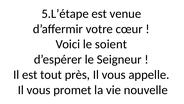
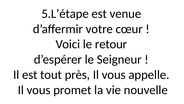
soient: soient -> retour
